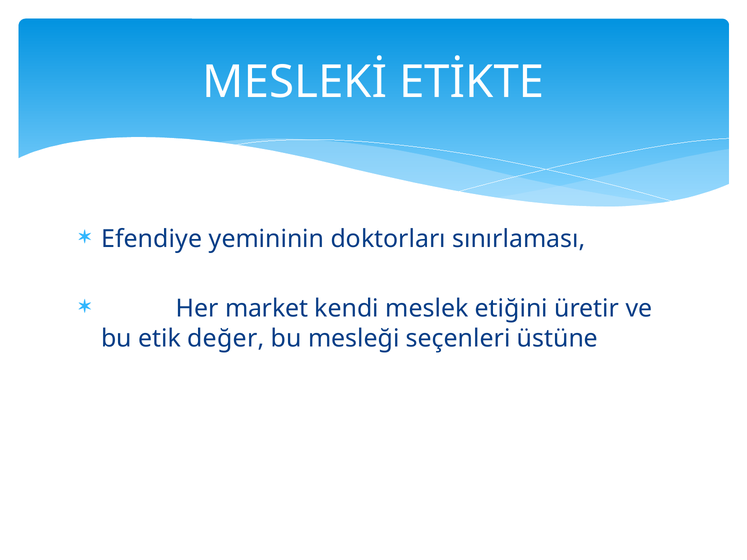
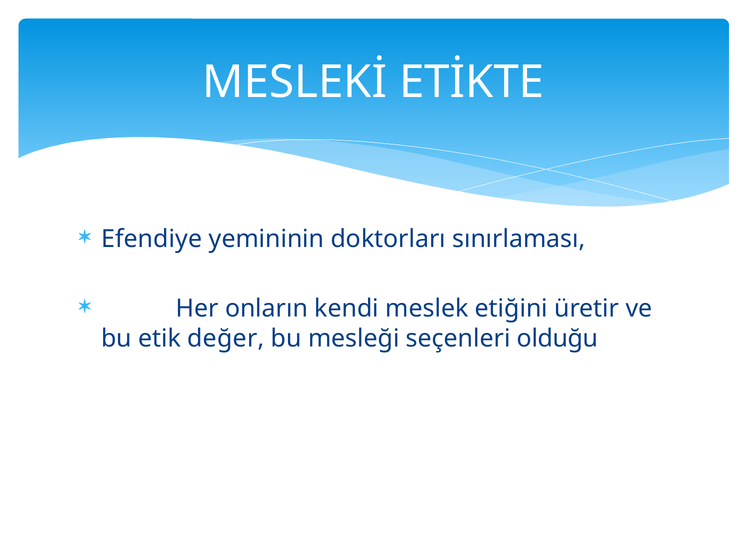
market: market -> onların
üstüne: üstüne -> olduğu
